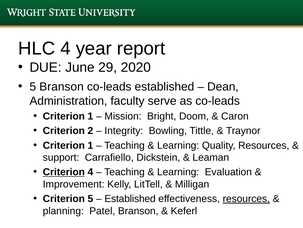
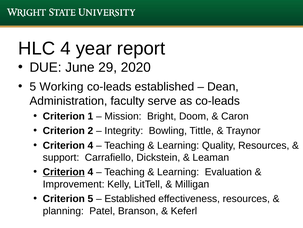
5 Branson: Branson -> Working
1 at (90, 145): 1 -> 4
resources at (246, 198) underline: present -> none
